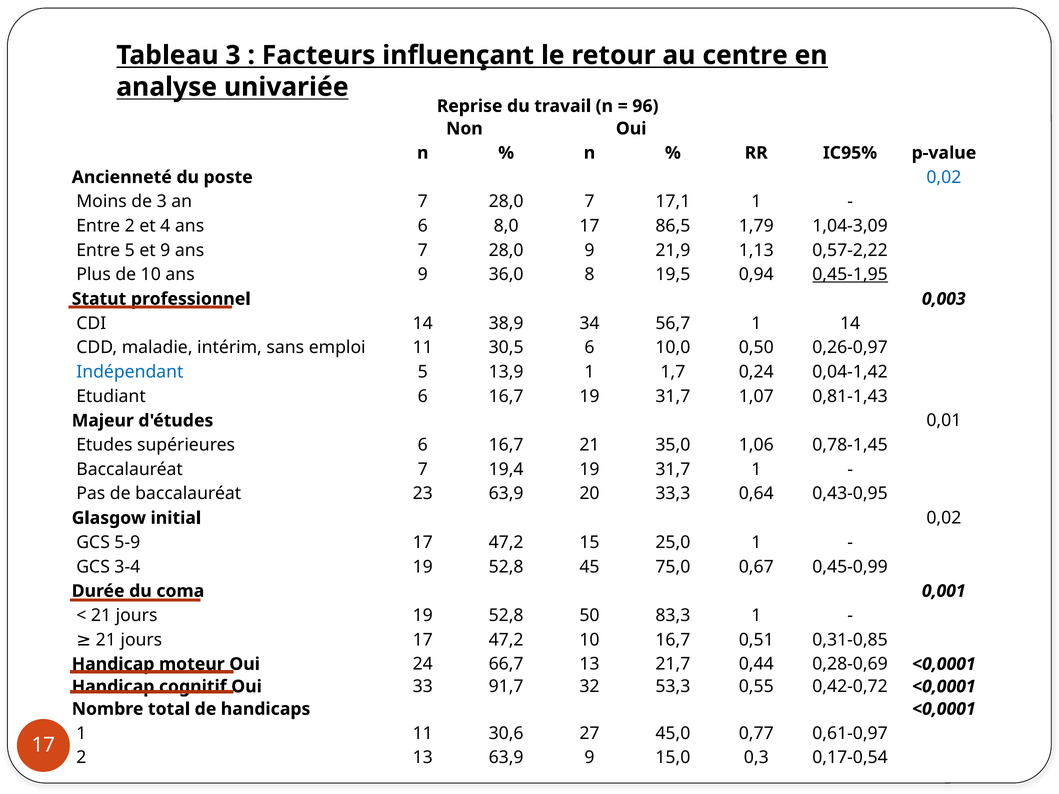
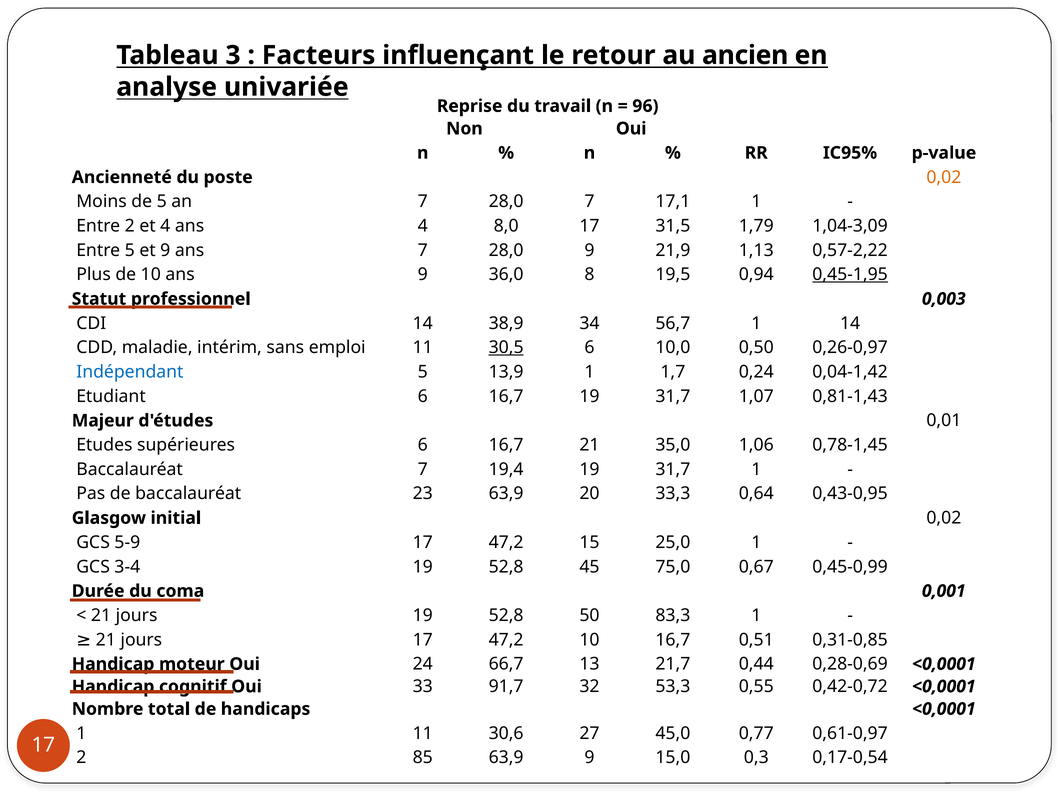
centre: centre -> ancien
0,02 at (944, 177) colour: blue -> orange
de 3: 3 -> 5
ans 6: 6 -> 4
86,5: 86,5 -> 31,5
30,5 underline: none -> present
2 13: 13 -> 85
